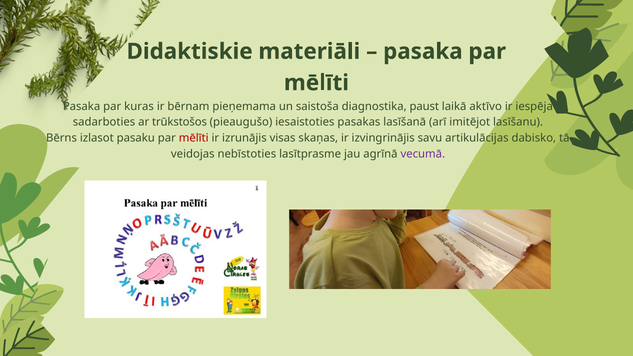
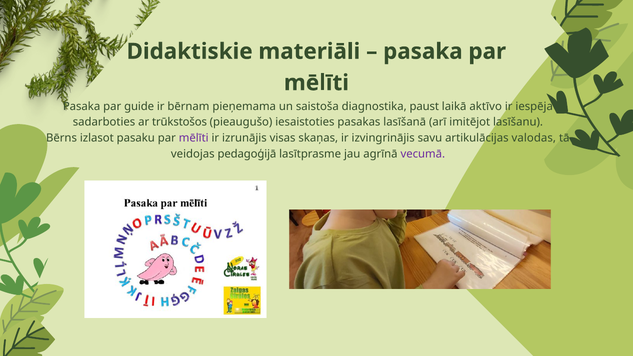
kuras: kuras -> guide
mēlīti at (194, 138) colour: red -> purple
dabisko: dabisko -> valodas
nebīstoties: nebīstoties -> pedagoģijā
